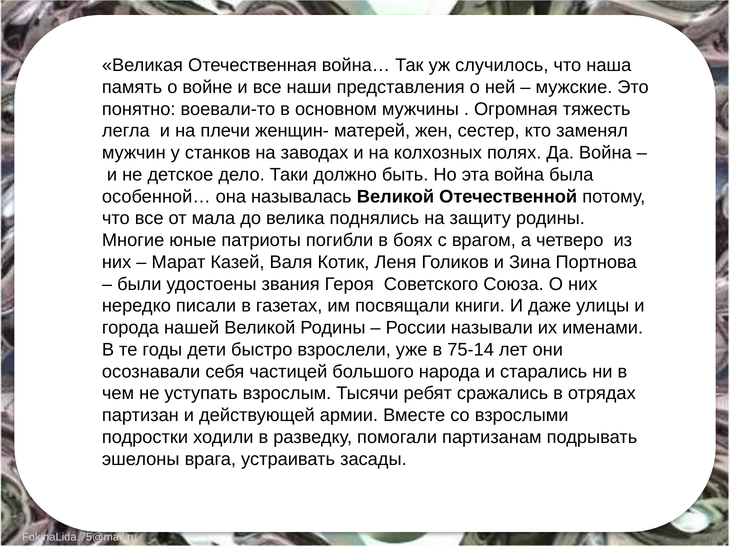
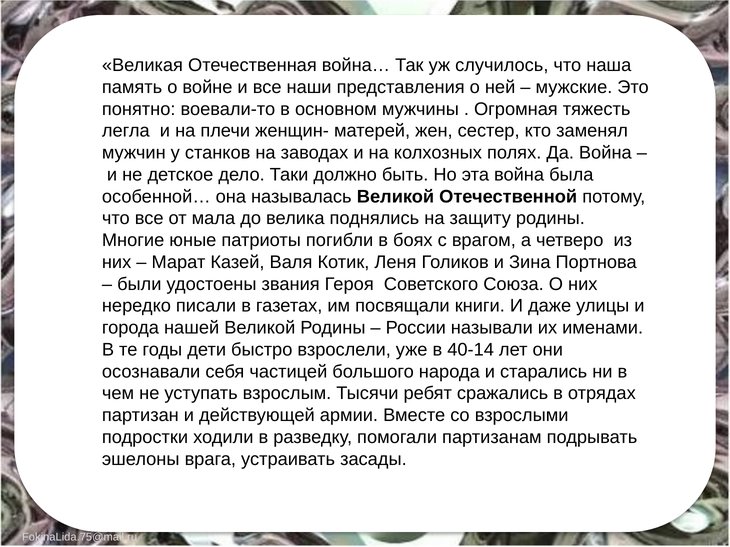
75-14: 75-14 -> 40-14
